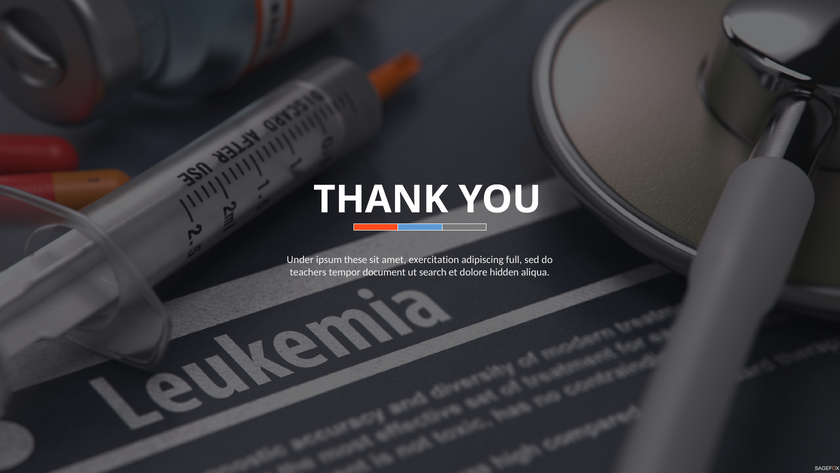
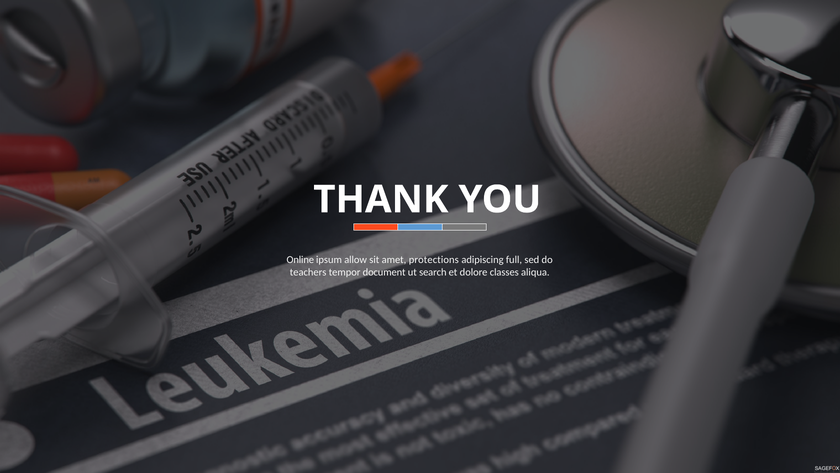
Under: Under -> Online
these: these -> allow
exercitation: exercitation -> protections
hidden: hidden -> classes
